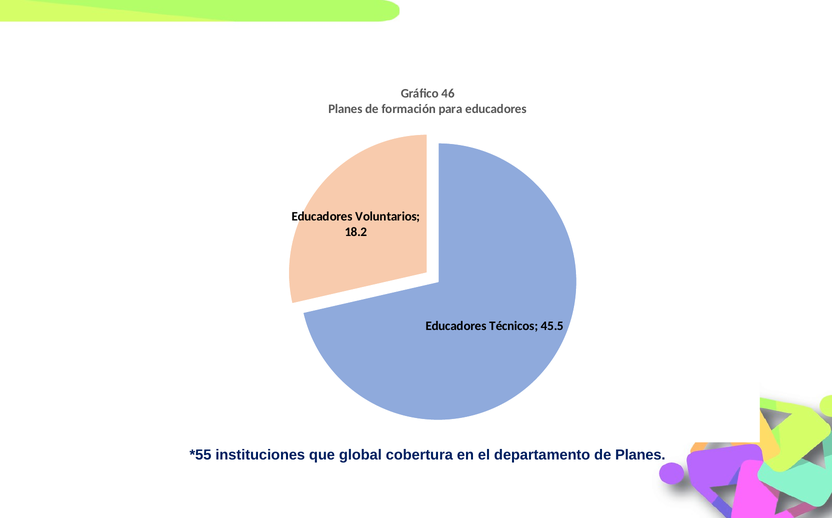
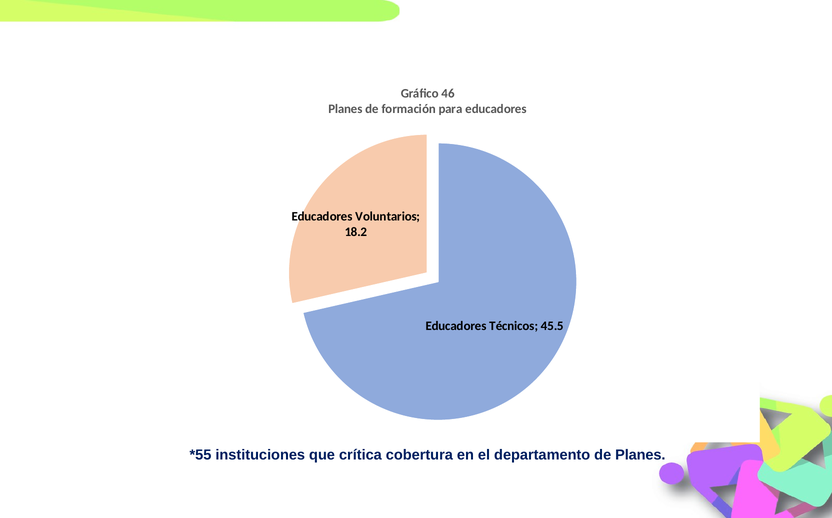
global: global -> crítica
